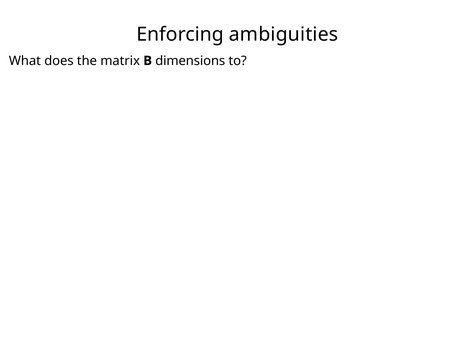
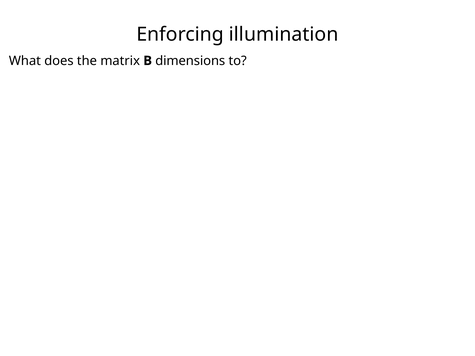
ambiguities: ambiguities -> illumination
